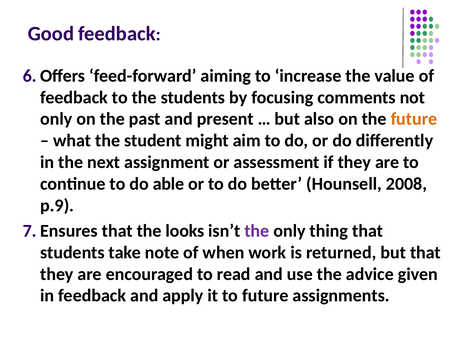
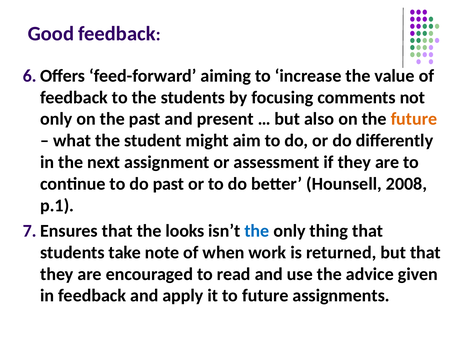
do able: able -> past
p.9: p.9 -> p.1
the at (257, 231) colour: purple -> blue
